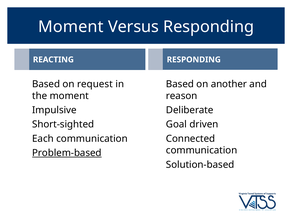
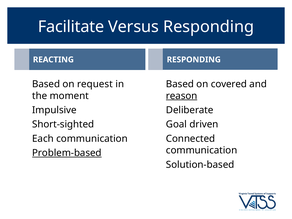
Moment at (71, 27): Moment -> Facilitate
another: another -> covered
reason underline: none -> present
